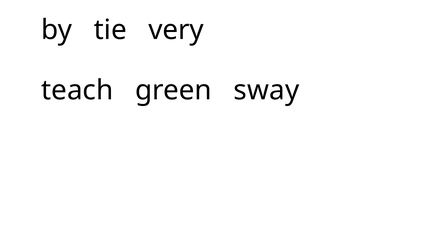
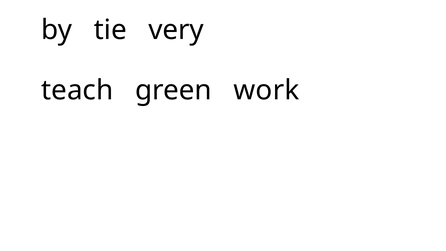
sway: sway -> work
